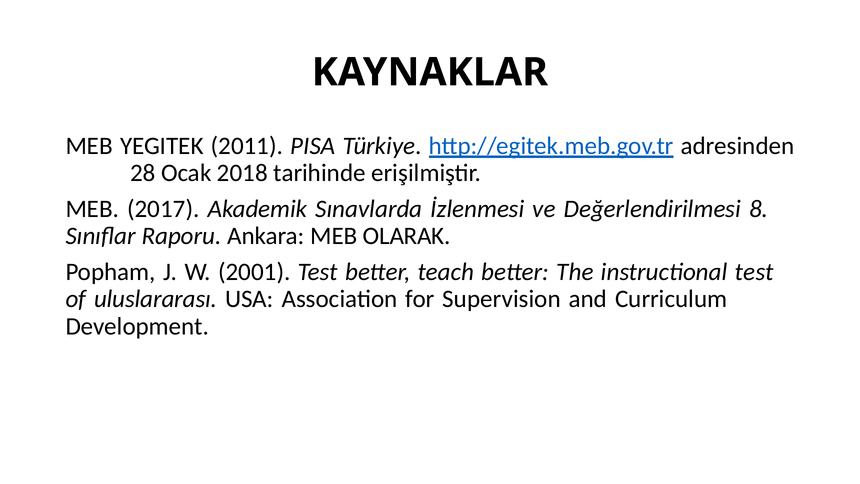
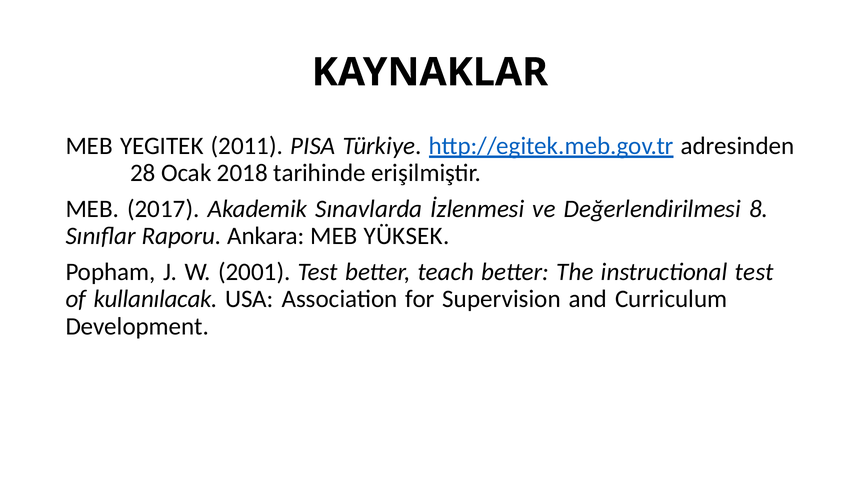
OLARAK: OLARAK -> YÜKSEK
uluslararası: uluslararası -> kullanılacak
